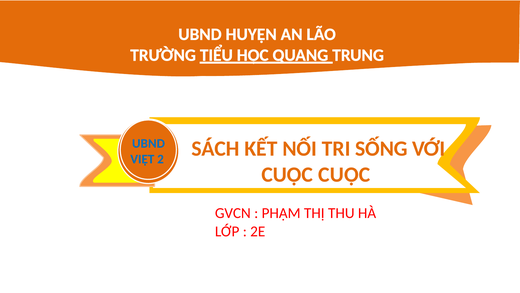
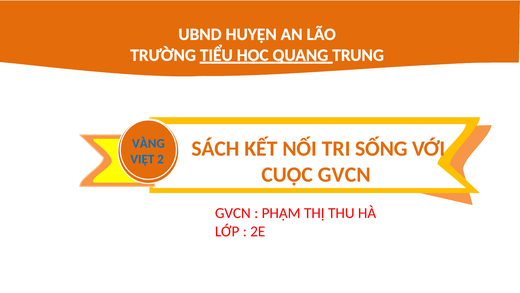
UBND at (148, 143): UBND -> VÀNG
CUỘC CUỘC: CUỘC -> GVCN
